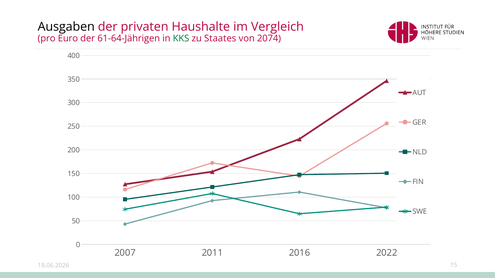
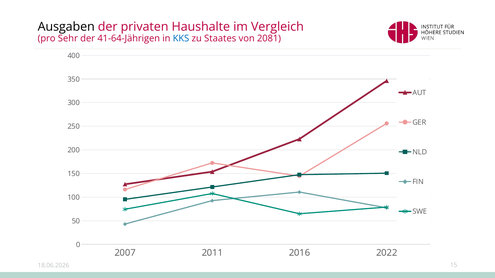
Euro: Euro -> Sehr
61-64-Jährigen: 61-64-Jährigen -> 41-64-Jährigen
KKS colour: green -> blue
2074: 2074 -> 2081
